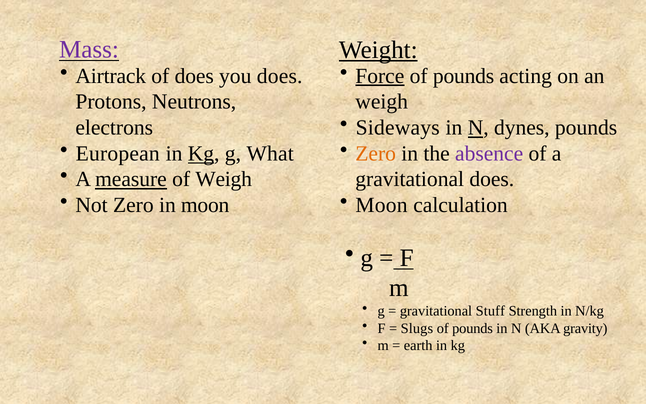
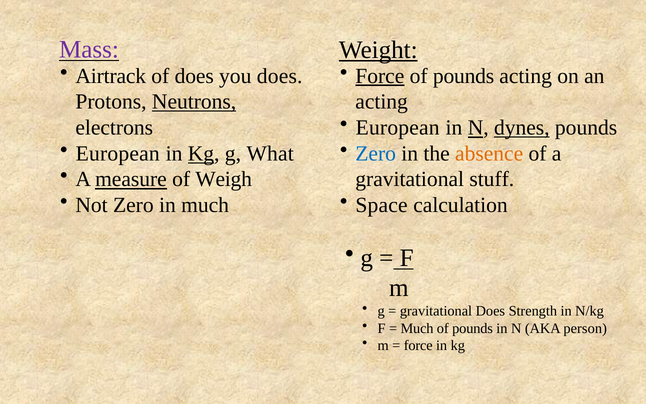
Neutrons underline: none -> present
weigh at (382, 102): weigh -> acting
Sideways at (398, 128): Sideways -> European
dynes underline: none -> present
Zero at (376, 153) colour: orange -> blue
absence colour: purple -> orange
gravitational does: does -> stuff
in moon: moon -> much
Moon at (382, 205): Moon -> Space
gravitational Stuff: Stuff -> Does
Slugs at (417, 328): Slugs -> Much
gravity: gravity -> person
earth at (418, 345): earth -> force
